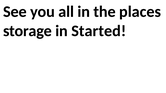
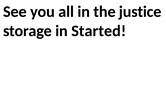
places: places -> justice
